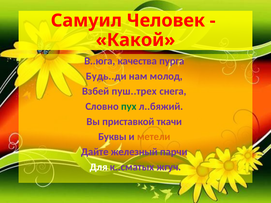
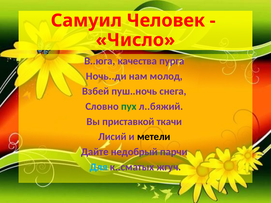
Какой: Какой -> Число
Будь..ди: Будь..ди -> Ночь..ди
пуш..трех: пуш..трех -> пуш..ночь
Буквы: Буквы -> Лисий
метели colour: orange -> black
железный: железный -> недобрый
Для colour: white -> light blue
